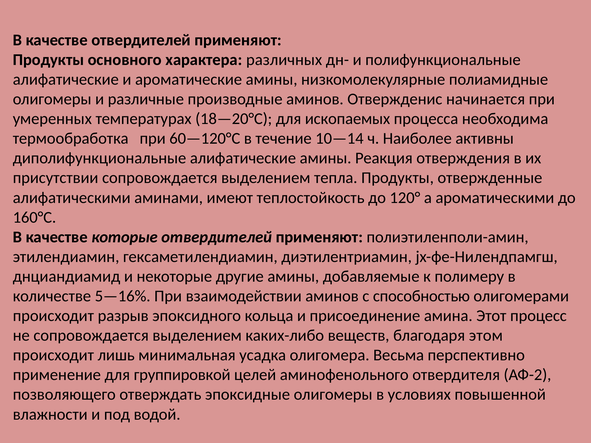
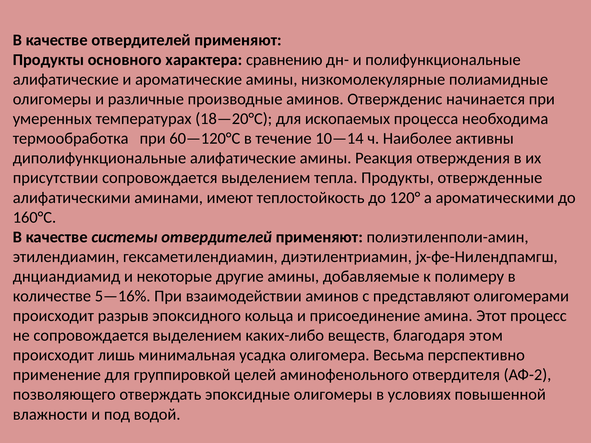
различных: различных -> сравнению
которые: которые -> системы
способностью: способностью -> представляют
